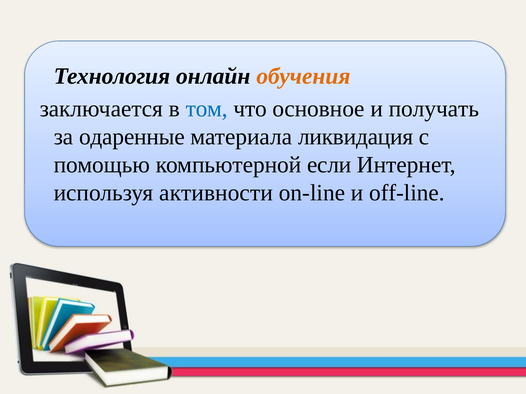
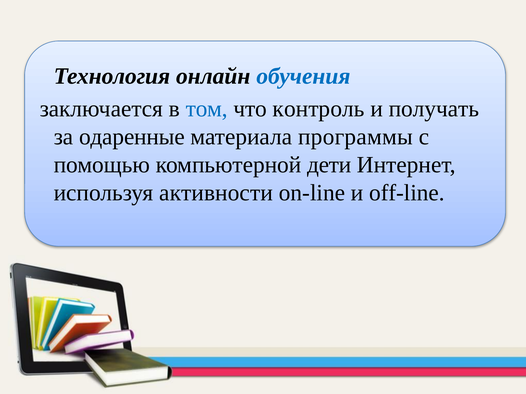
обучения colour: orange -> blue
основное: основное -> контроль
ликвидация: ликвидация -> программы
если: если -> дети
